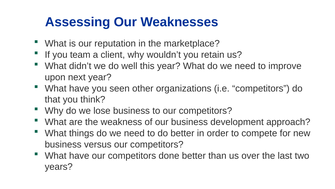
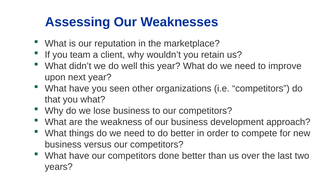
you think: think -> what
